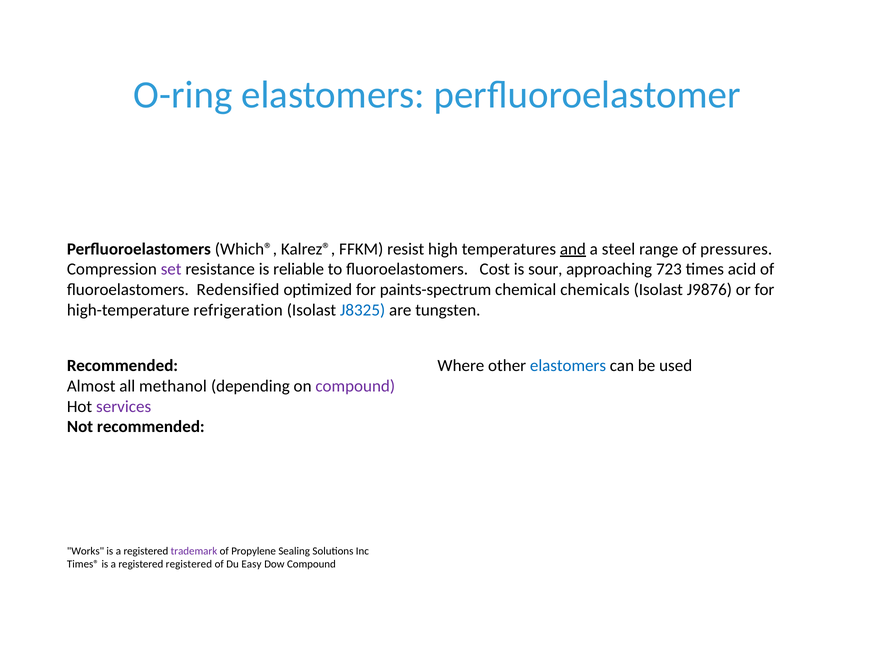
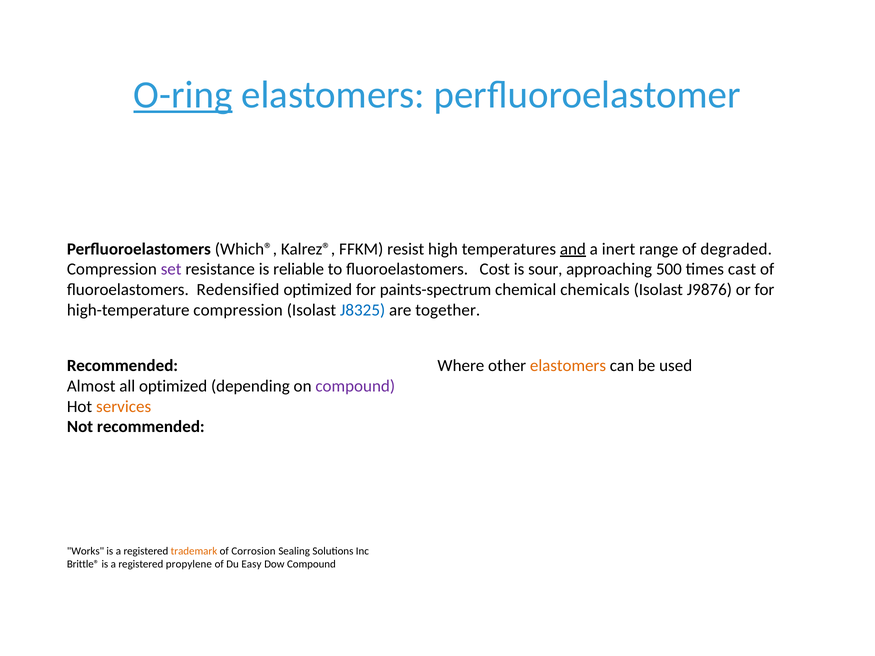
O-ring underline: none -> present
steel: steel -> inert
pressures: pressures -> degraded
723: 723 -> 500
acid: acid -> cast
high-temperature refrigeration: refrigeration -> compression
tungsten: tungsten -> together
elastomers at (568, 366) colour: blue -> orange
all methanol: methanol -> optimized
services colour: purple -> orange
trademark colour: purple -> orange
Propylene: Propylene -> Corrosion
Times®: Times® -> Brittle®
registered registered: registered -> propylene
